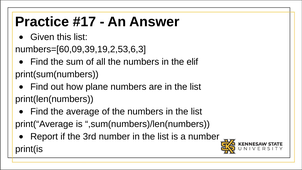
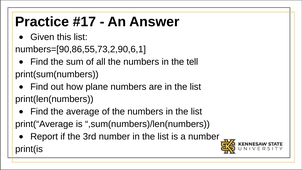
numbers=[60,09,39,19,2,53,6,3: numbers=[60,09,39,19,2,53,6,3 -> numbers=[90,86,55,73,2,90,6,1
elif: elif -> tell
